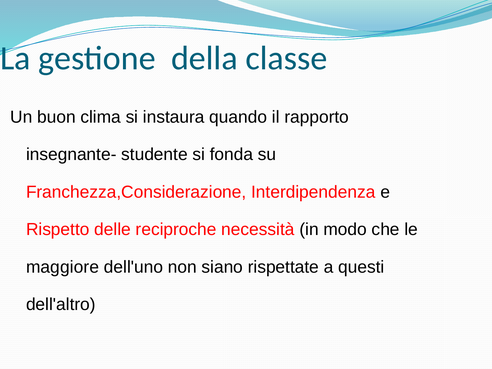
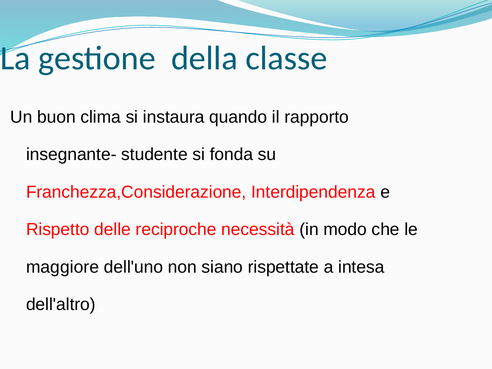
questi: questi -> intesa
